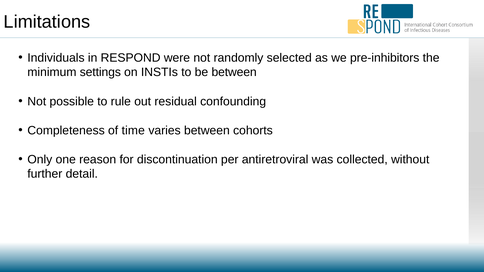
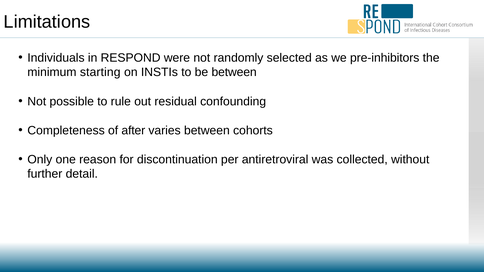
settings: settings -> starting
time: time -> after
